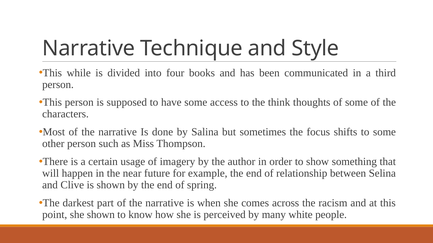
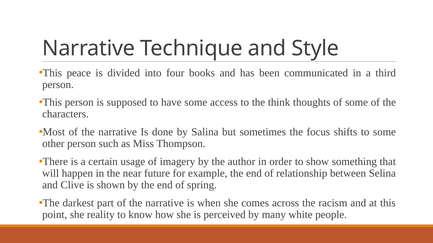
while: while -> peace
she shown: shown -> reality
